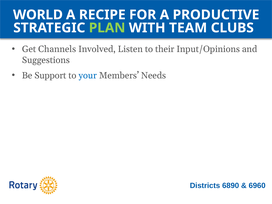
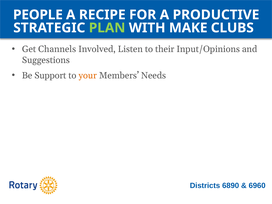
WORLD: WORLD -> PEOPLE
TEAM: TEAM -> MAKE
your colour: blue -> orange
